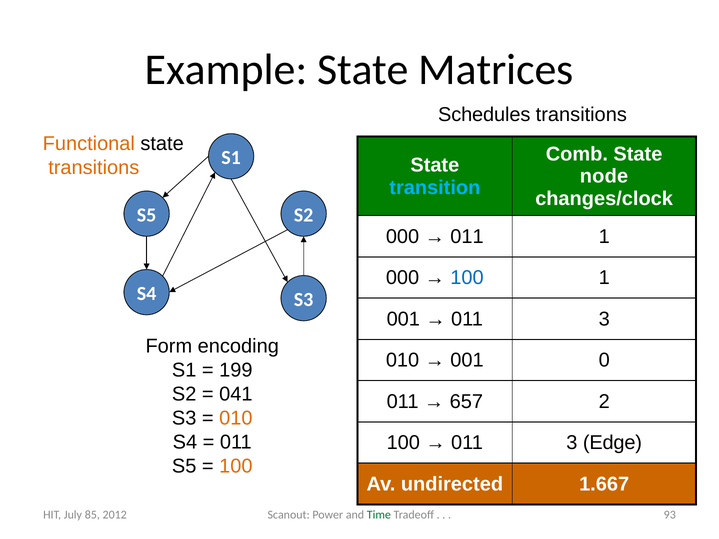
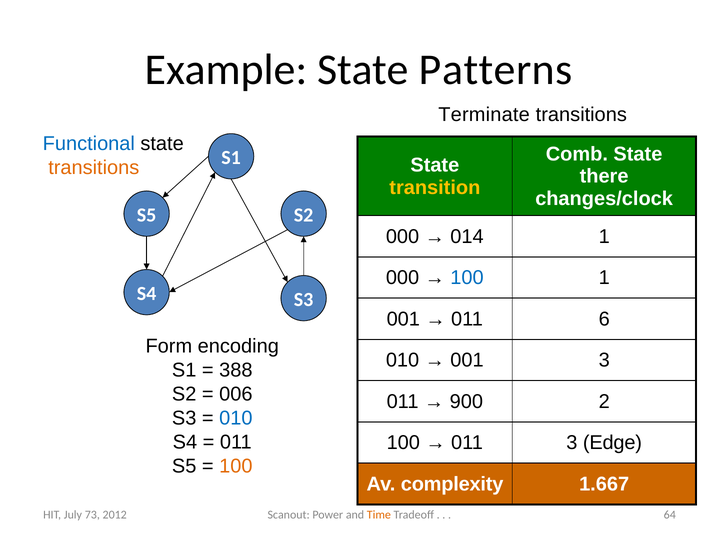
Matrices: Matrices -> Patterns
Schedules: Schedules -> Terminate
Functional colour: orange -> blue
node: node -> there
transition colour: light blue -> yellow
011 at (467, 237): 011 -> 014
3 at (604, 319): 3 -> 6
001 0: 0 -> 3
199: 199 -> 388
041: 041 -> 006
657: 657 -> 900
010 at (236, 418) colour: orange -> blue
undirected: undirected -> complexity
85: 85 -> 73
Time colour: green -> orange
93: 93 -> 64
